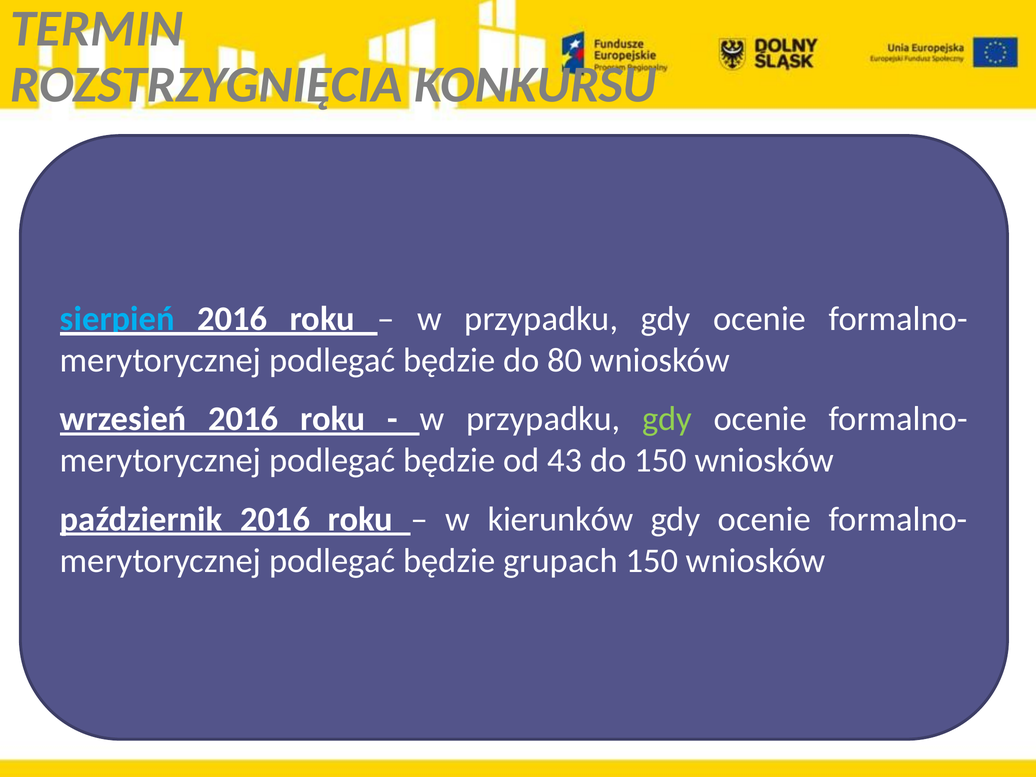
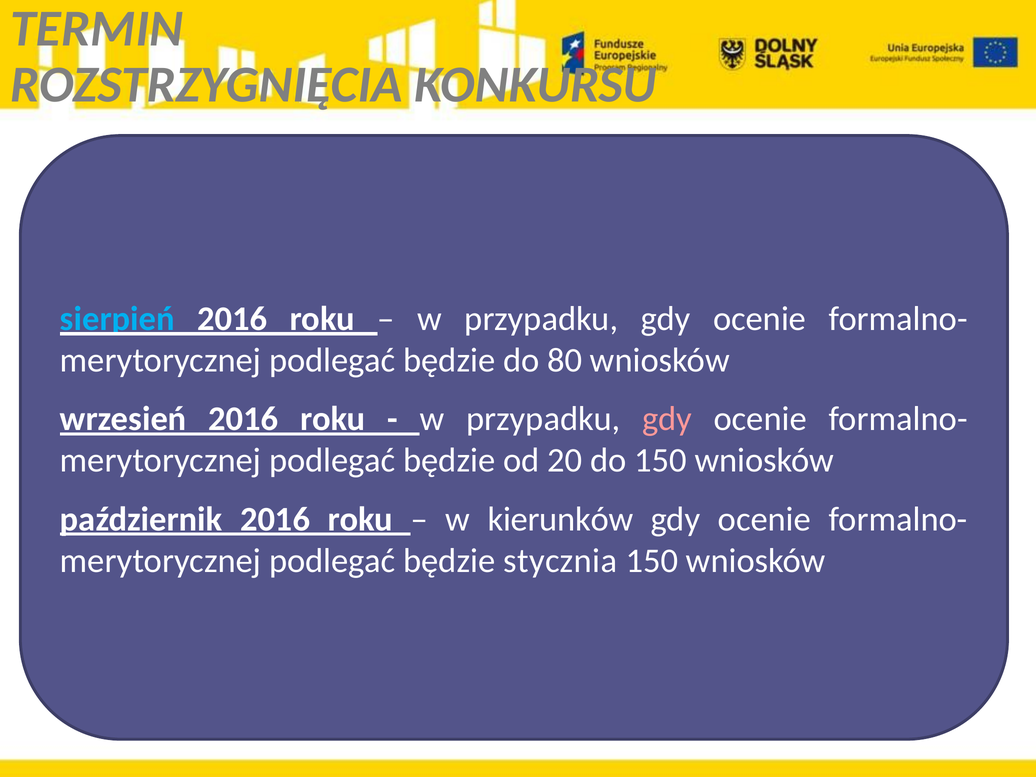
gdy at (667, 419) colour: light green -> pink
43: 43 -> 20
grupach: grupach -> stycznia
